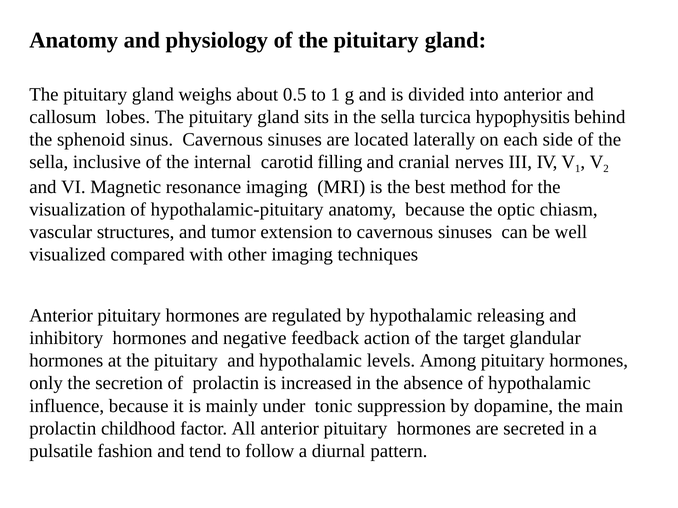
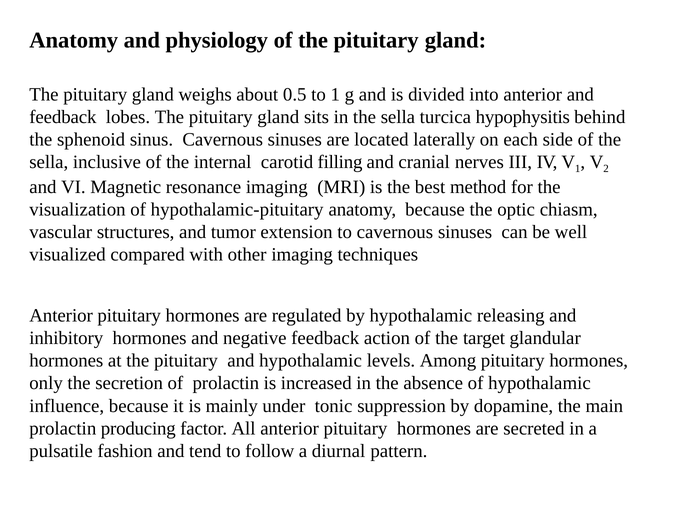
callosum at (63, 117): callosum -> feedback
childhood: childhood -> producing
